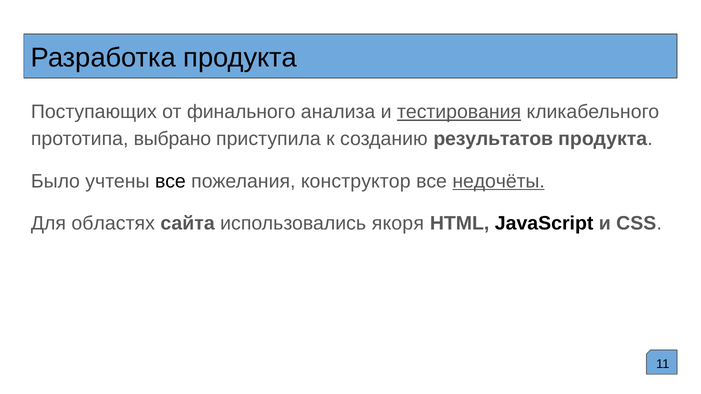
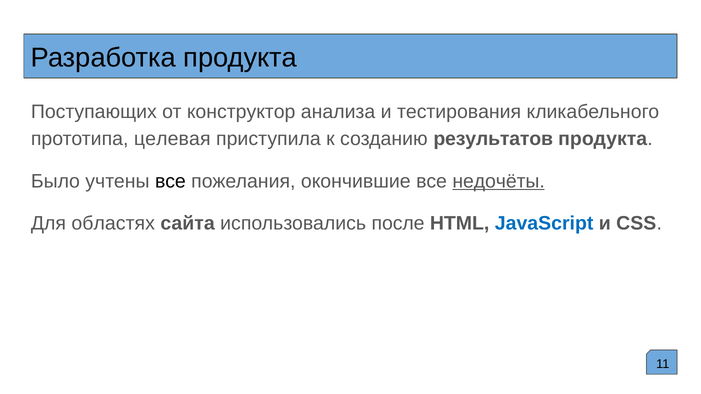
финального: финального -> конструктор
тестирования underline: present -> none
выбрано: выбрано -> целевая
конструктор: конструктор -> окончившие
якоря: якоря -> после
JavaScript colour: black -> blue
